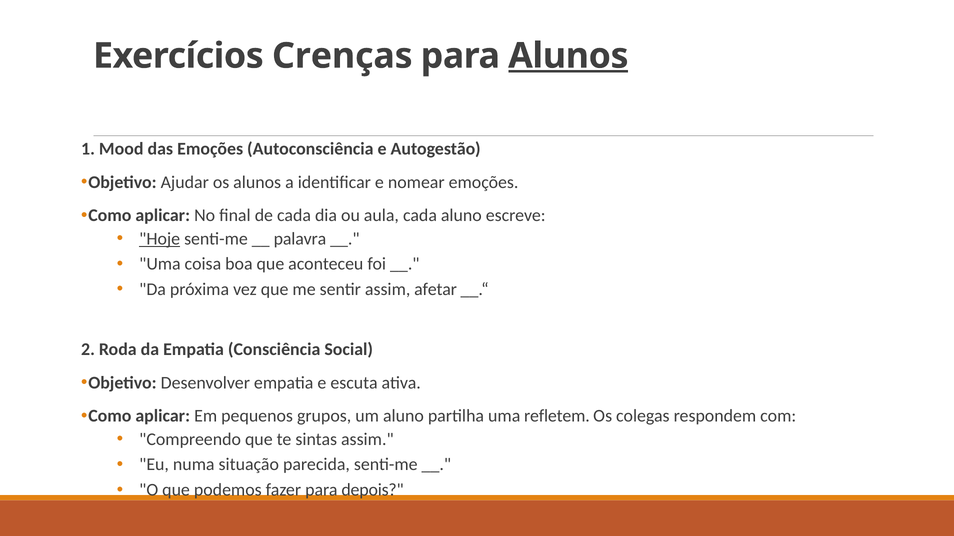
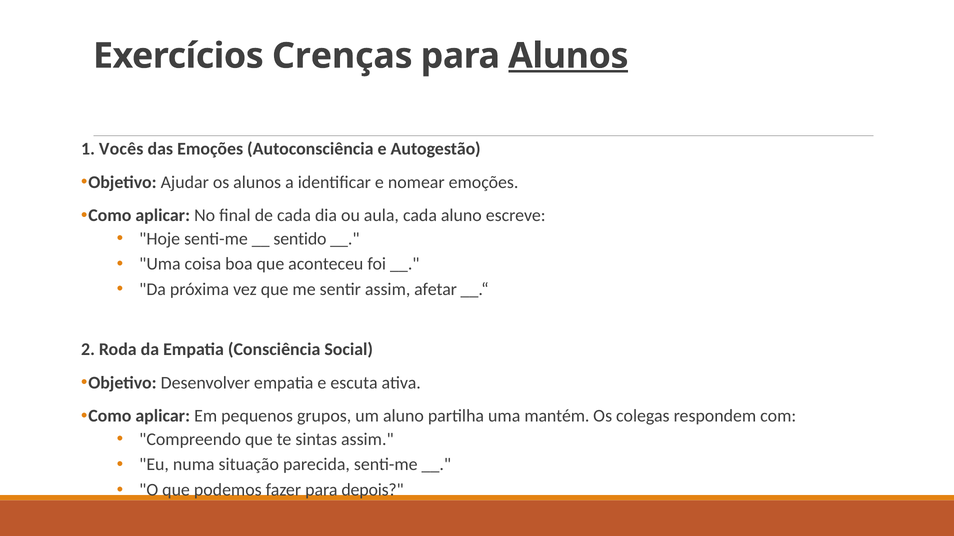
Mood: Mood -> Vocês
Hoje underline: present -> none
palavra: palavra -> sentido
refletem: refletem -> mantém
